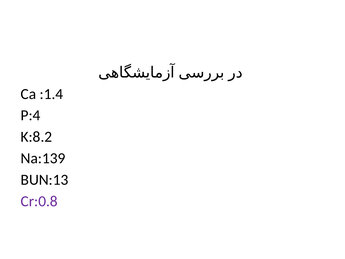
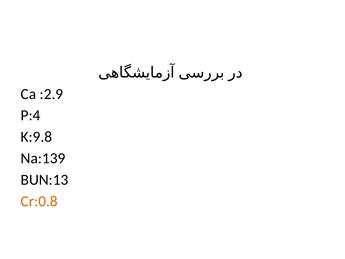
:1.4: :1.4 -> :2.9
K:8.2: K:8.2 -> K:9.8
Cr:0.8 colour: purple -> orange
